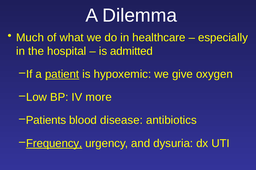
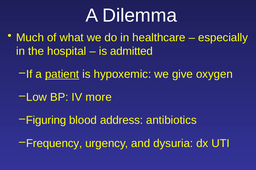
Patients: Patients -> Figuring
disease: disease -> address
Frequency underline: present -> none
